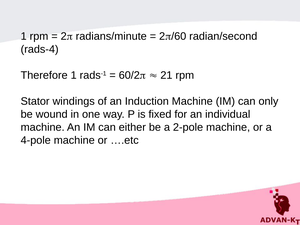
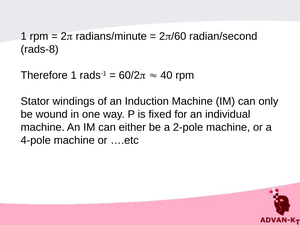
rads-4: rads-4 -> rads-8
21: 21 -> 40
